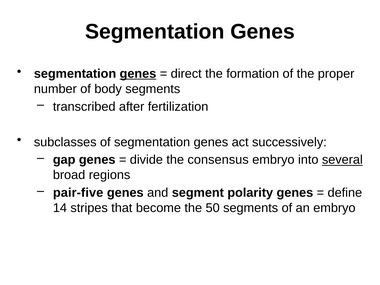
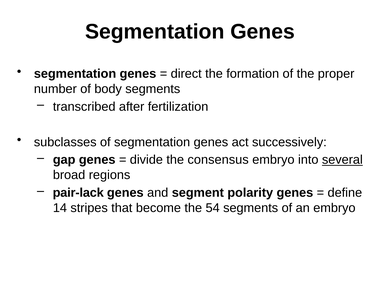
genes at (138, 74) underline: present -> none
pair-five: pair-five -> pair-lack
50: 50 -> 54
